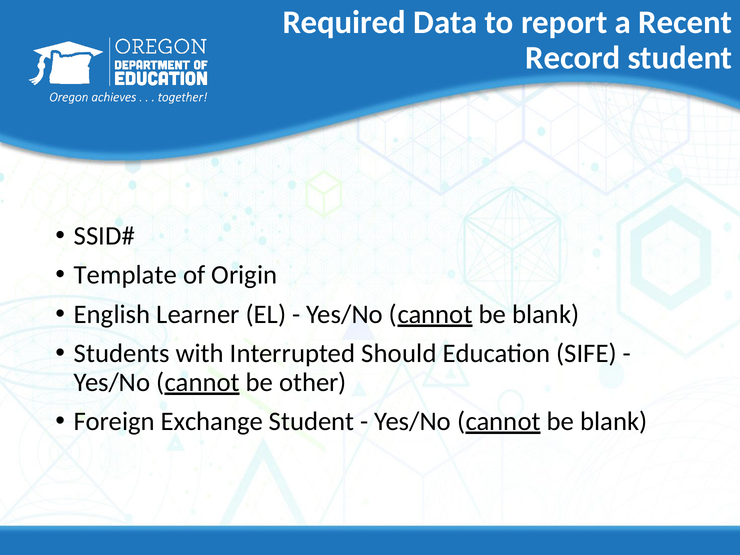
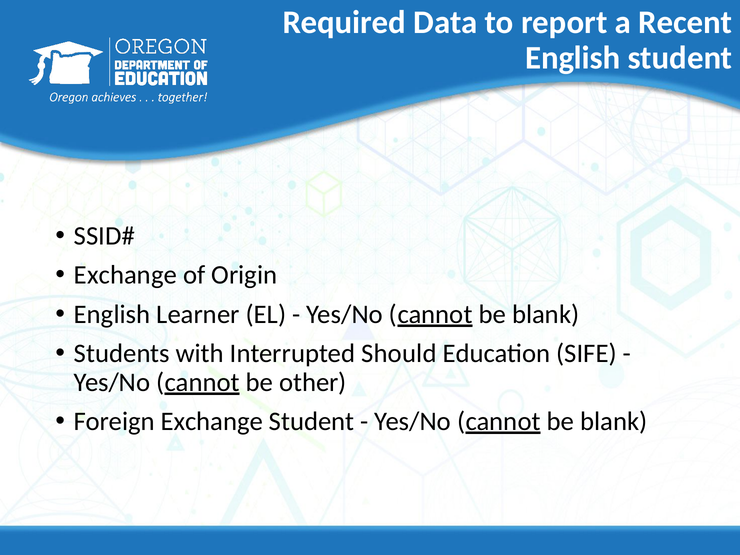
Record at (573, 58): Record -> English
Template at (125, 275): Template -> Exchange
